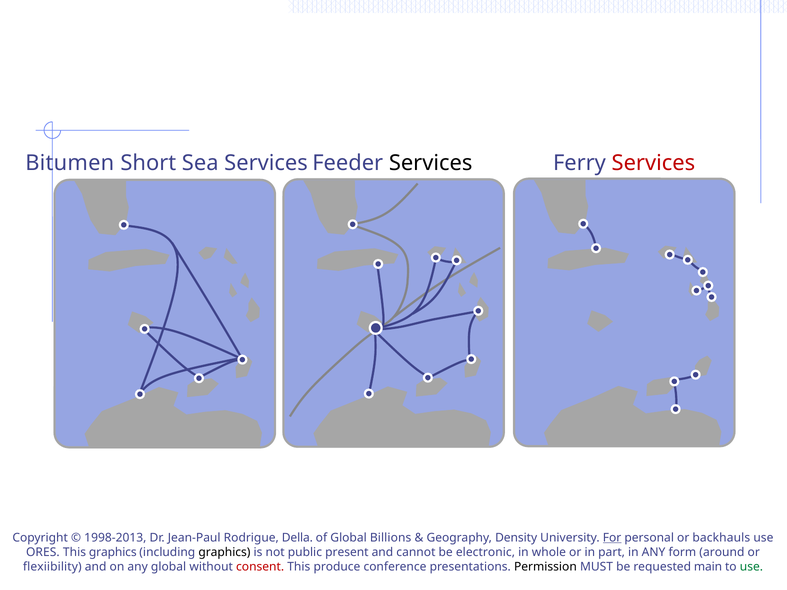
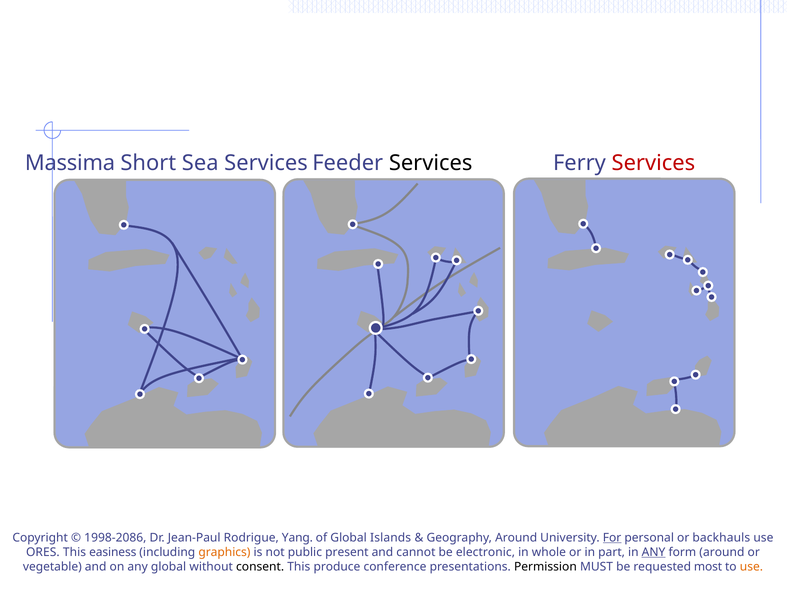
Bitumen: Bitumen -> Massima
1998-2013: 1998-2013 -> 1998-2086
Della: Della -> Yang
Billions: Billions -> Islands
Geography Density: Density -> Around
This graphics: graphics -> easiness
graphics at (224, 552) colour: black -> orange
ANY at (654, 552) underline: none -> present
flexiibility: flexiibility -> vegetable
consent colour: red -> black
main: main -> most
use at (751, 567) colour: green -> orange
